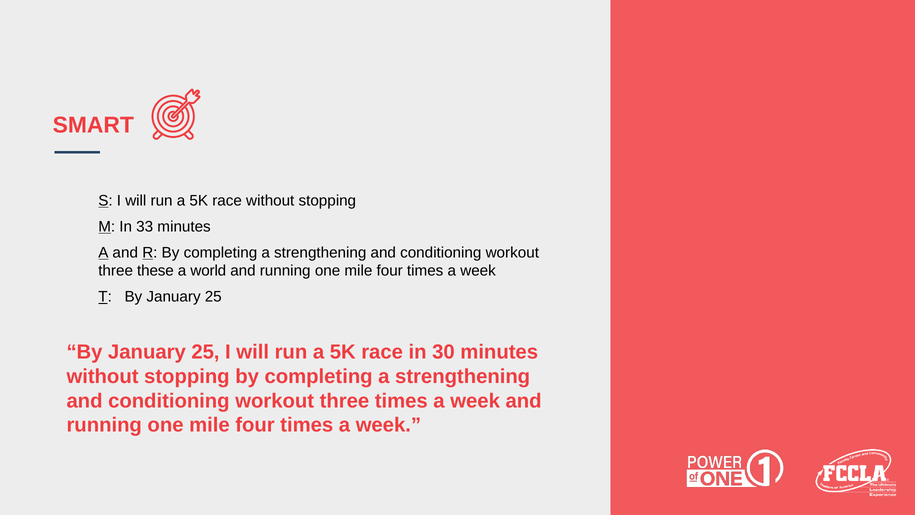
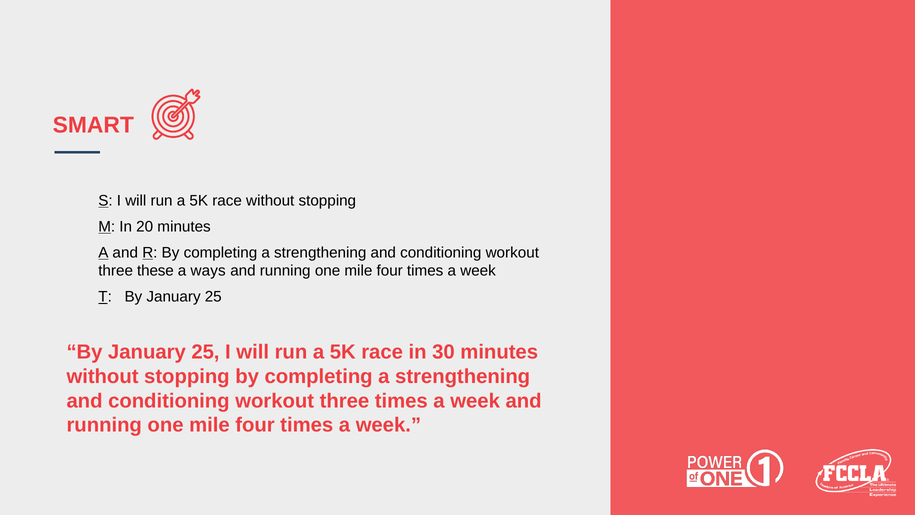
33: 33 -> 20
world: world -> ways
